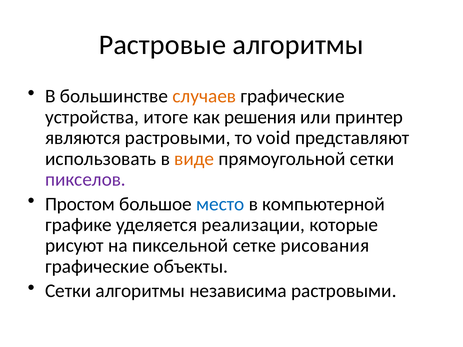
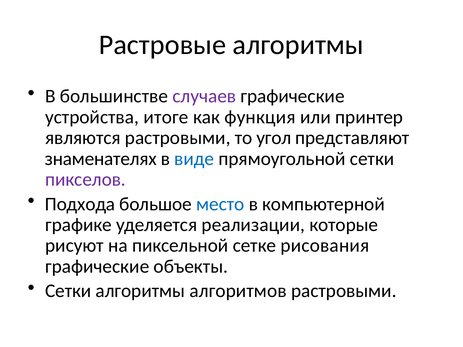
случаев colour: orange -> purple
решения: решения -> функция
void: void -> угол
использовать: использовать -> знаменателях
виде colour: orange -> blue
Простом: Простом -> Подхода
независима: независима -> алгоритмов
